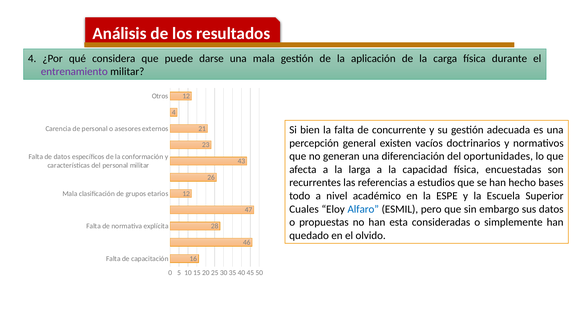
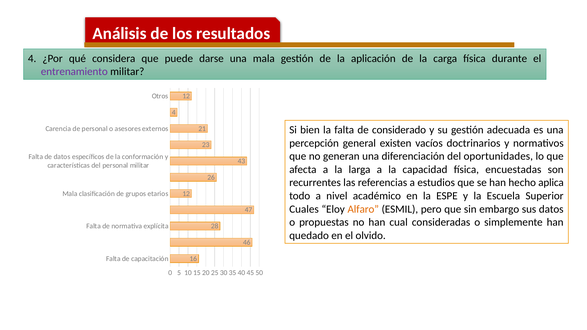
concurrente: concurrente -> considerado
bases: bases -> aplica
Alfaro colour: blue -> orange
esta: esta -> cual
